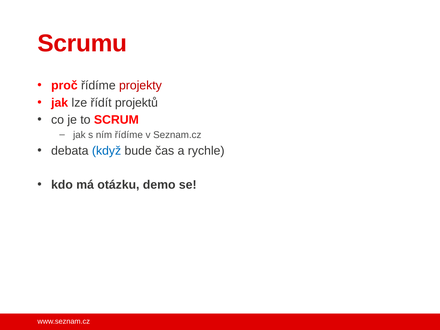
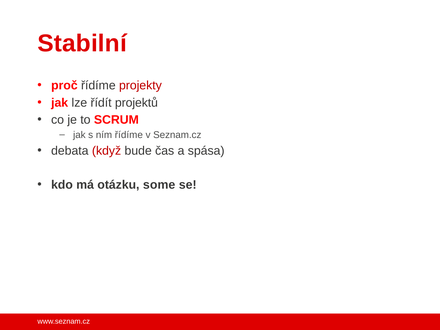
Scrumu: Scrumu -> Stabilní
když colour: blue -> red
rychle: rychle -> spása
demo: demo -> some
